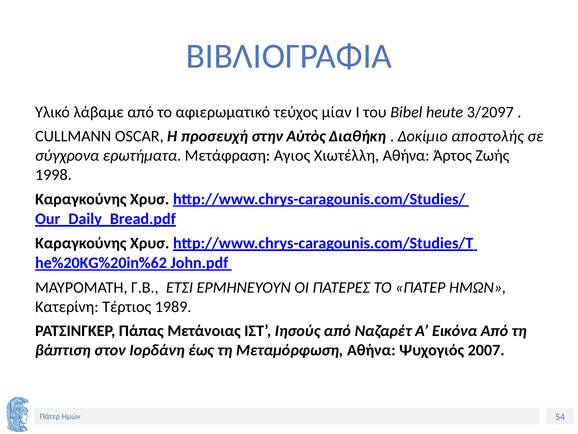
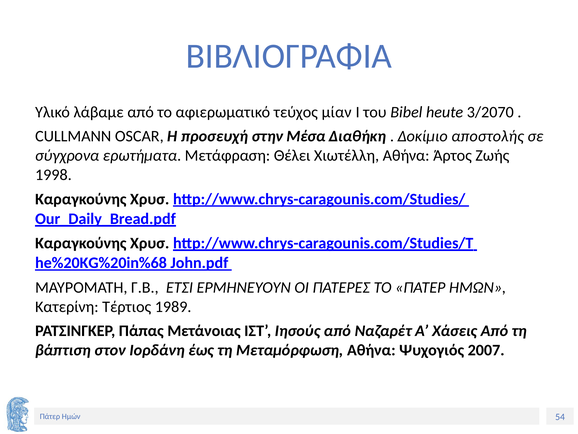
3/2097: 3/2097 -> 3/2070
Αὐτὸς: Αὐτὸς -> Μέσα
Αγιος: Αγιος -> Θέλει
he%20KG%20in%62: he%20KG%20in%62 -> he%20KG%20in%68
Εικόνα: Εικόνα -> Χάσεις
